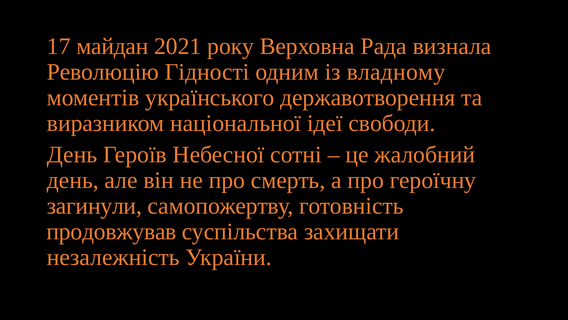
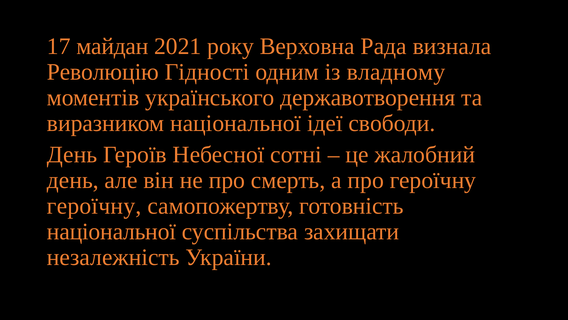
загинули at (94, 206): загинули -> героїчну
продовжував at (112, 231): продовжував -> національної
